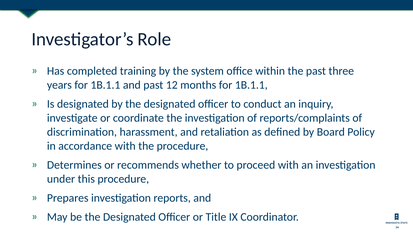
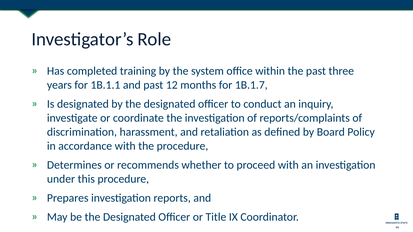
months for 1B.1.1: 1B.1.1 -> 1B.1.7
